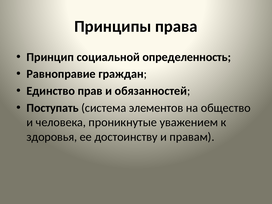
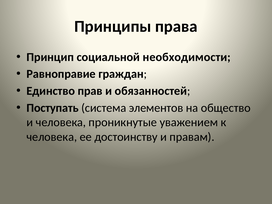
определенность: определенность -> необходимости
здоровья at (52, 137): здоровья -> человека
